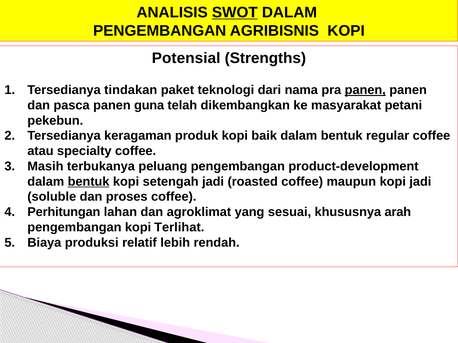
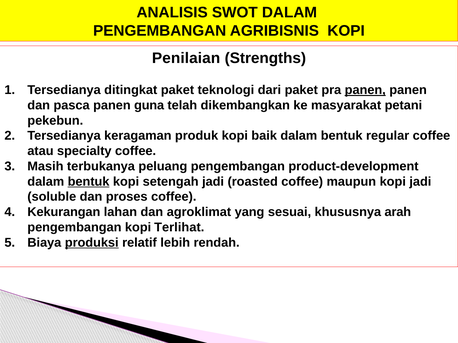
SWOT underline: present -> none
Potensial: Potensial -> Penilaian
tindakan: tindakan -> ditingkat
dari nama: nama -> paket
Perhitungan: Perhitungan -> Kekurangan
produksi underline: none -> present
